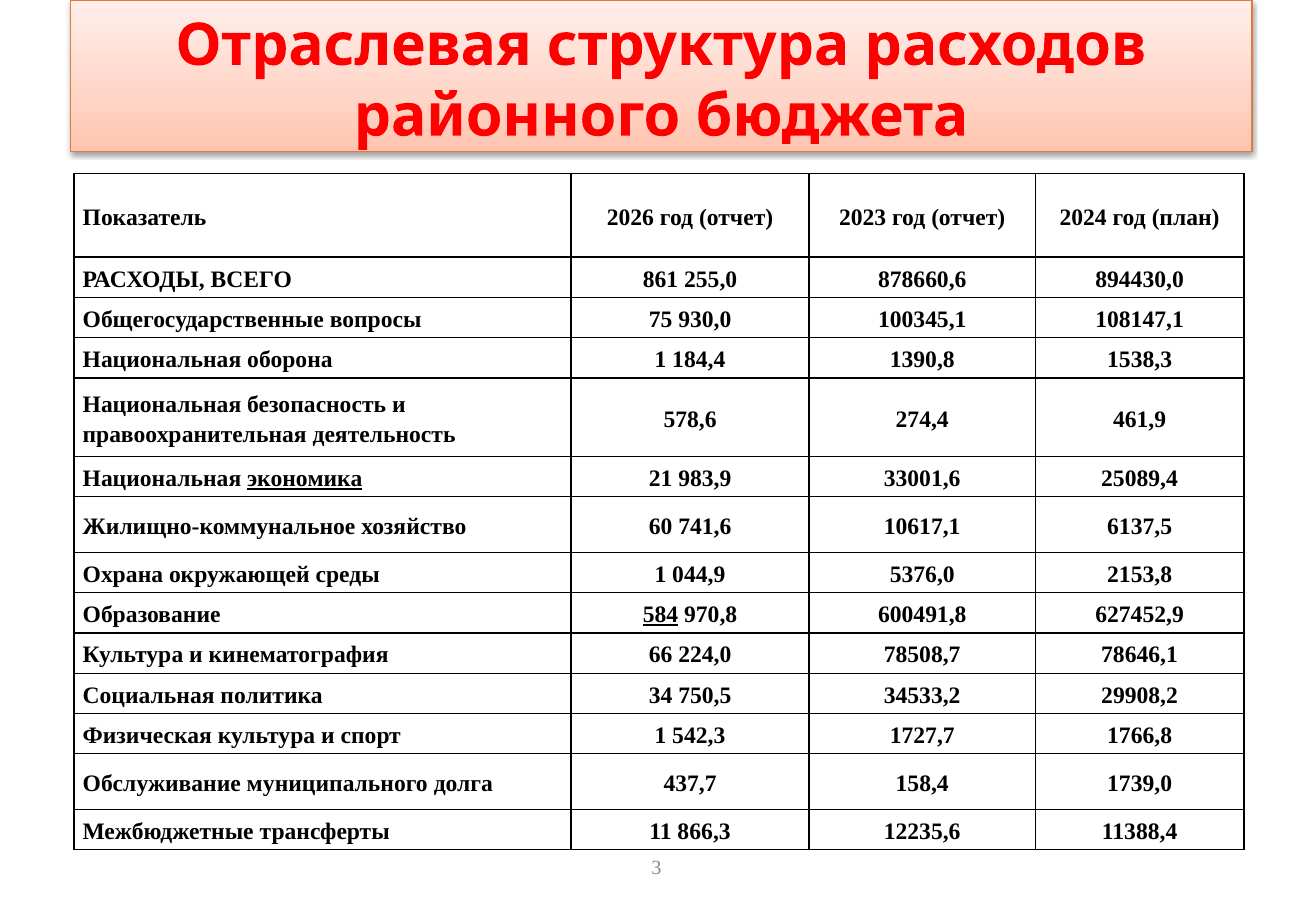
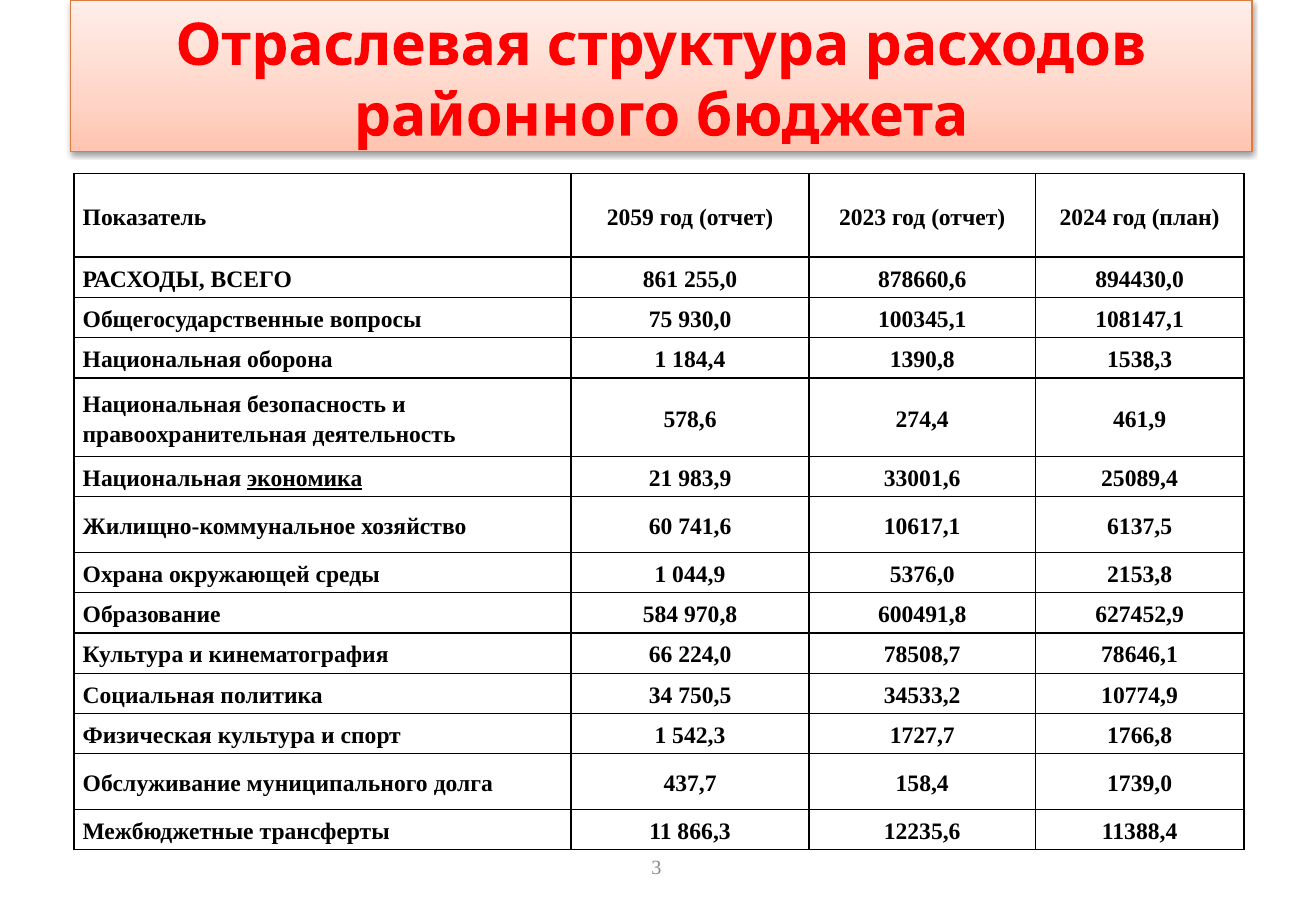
2026: 2026 -> 2059
584 underline: present -> none
29908,2: 29908,2 -> 10774,9
